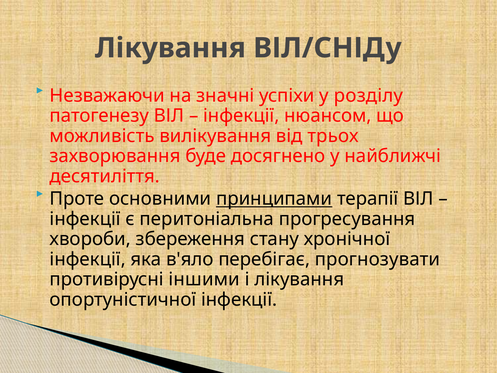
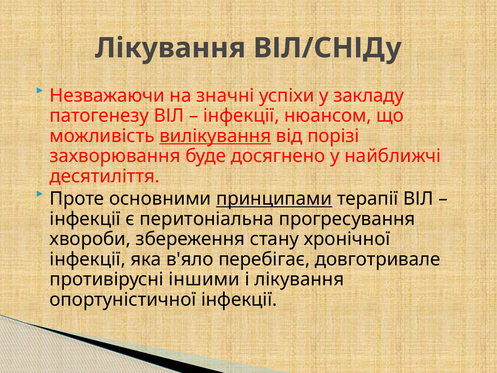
розділу: розділу -> закладу
вилікування underline: none -> present
трьох: трьох -> порізі
прогнозувати: прогнозувати -> довготривале
